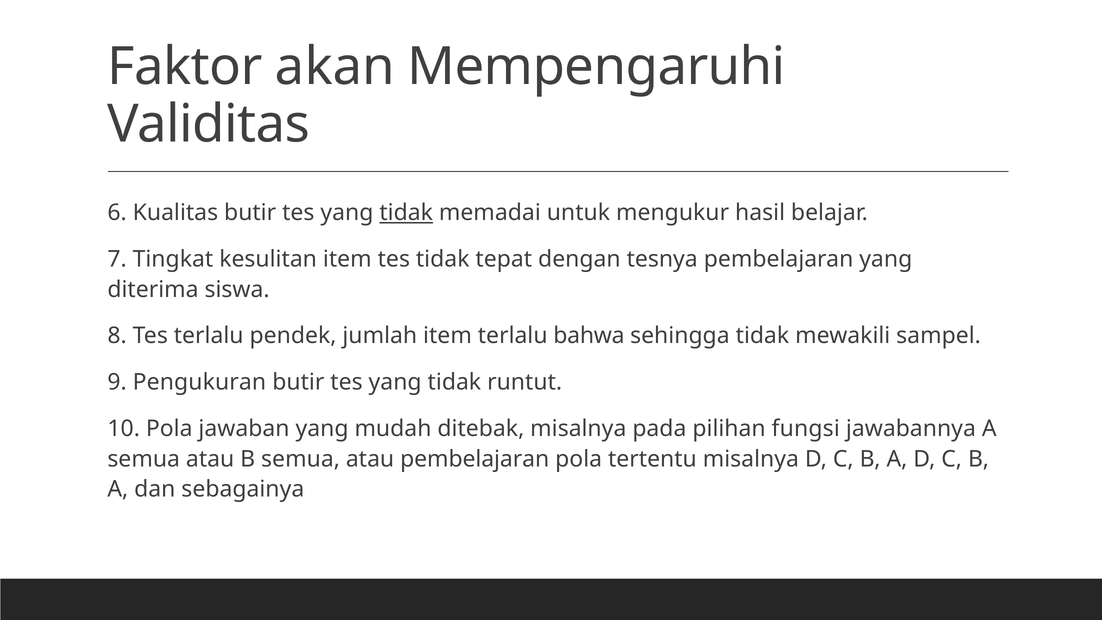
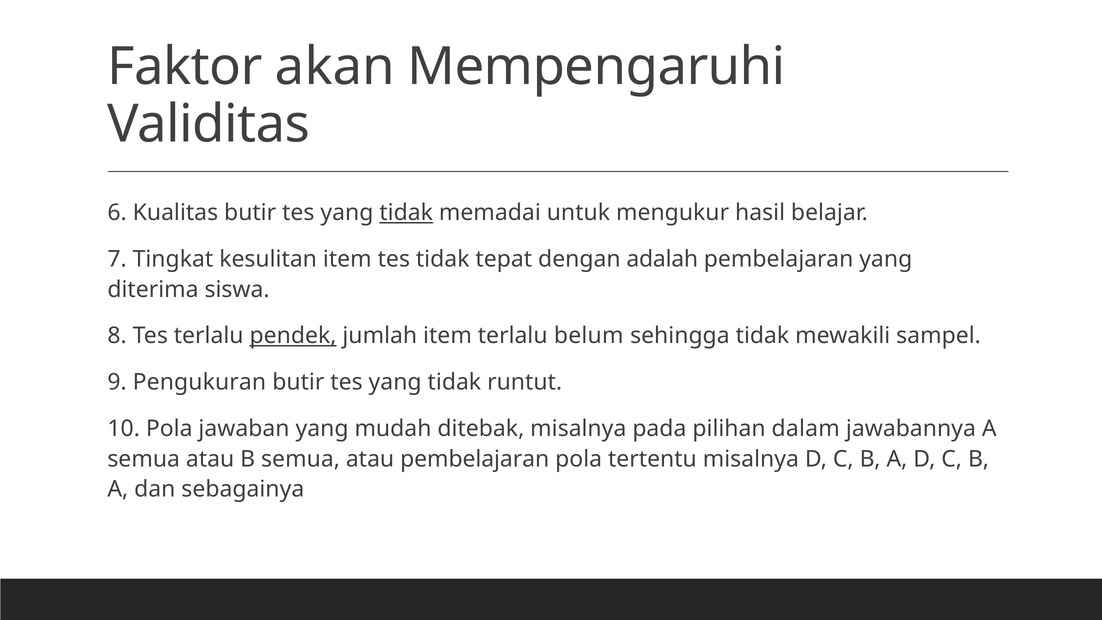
tesnya: tesnya -> adalah
pendek underline: none -> present
bahwa: bahwa -> belum
fungsi: fungsi -> dalam
